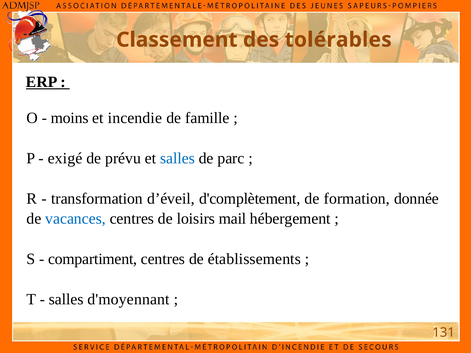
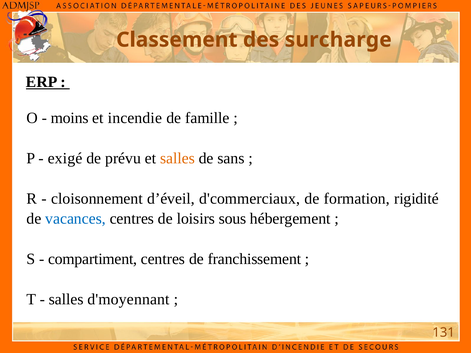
tolérables: tolérables -> surcharge
salles at (177, 158) colour: blue -> orange
parc: parc -> sans
transformation: transformation -> cloisonnement
d'complètement: d'complètement -> d'commerciaux
donnée: donnée -> rigidité
mail: mail -> sous
établissements: établissements -> franchissement
